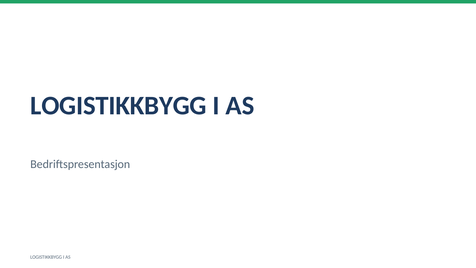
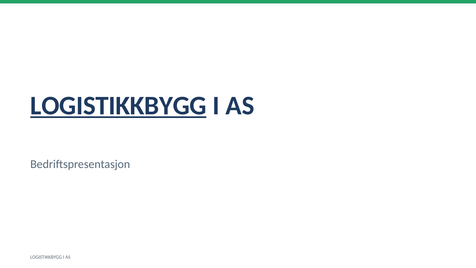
LOGISTIKKBYGG at (118, 106) underline: none -> present
